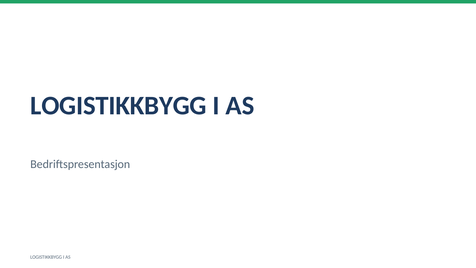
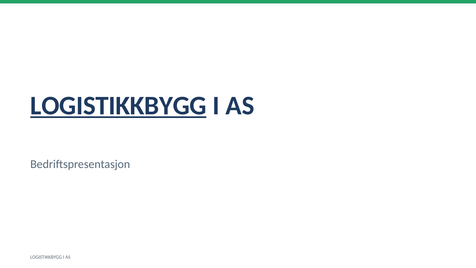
LOGISTIKKBYGG at (118, 106) underline: none -> present
